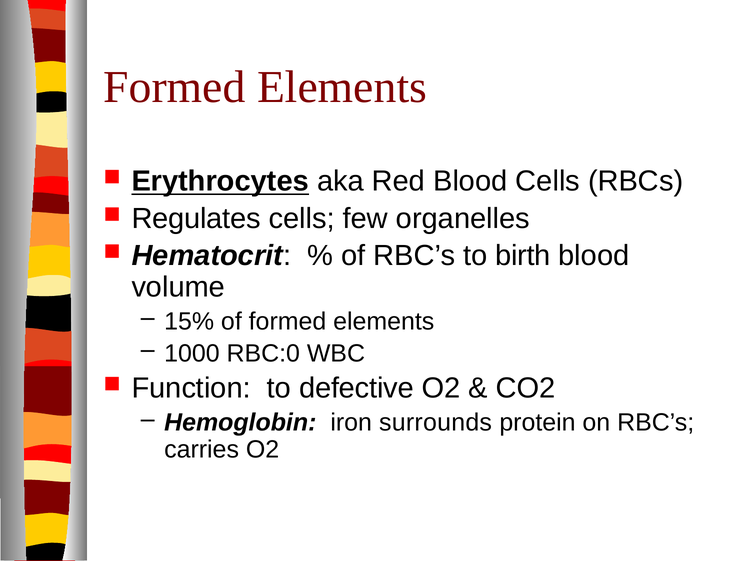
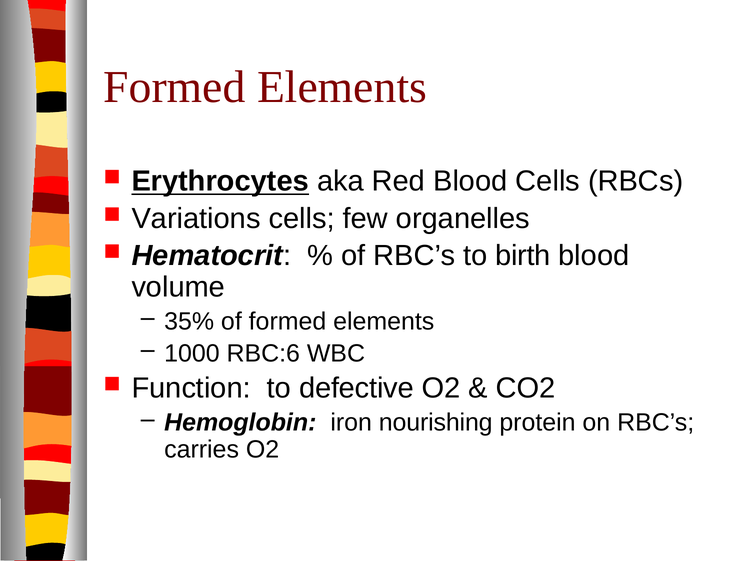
Regulates: Regulates -> Variations
15%: 15% -> 35%
RBC:0: RBC:0 -> RBC:6
surrounds: surrounds -> nourishing
